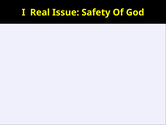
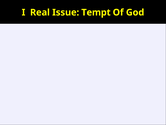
Safety: Safety -> Tempt
